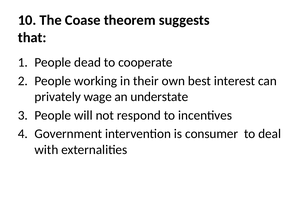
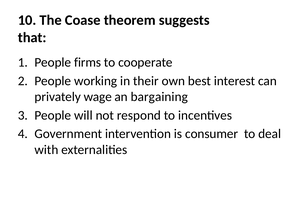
dead: dead -> firms
understate: understate -> bargaining
